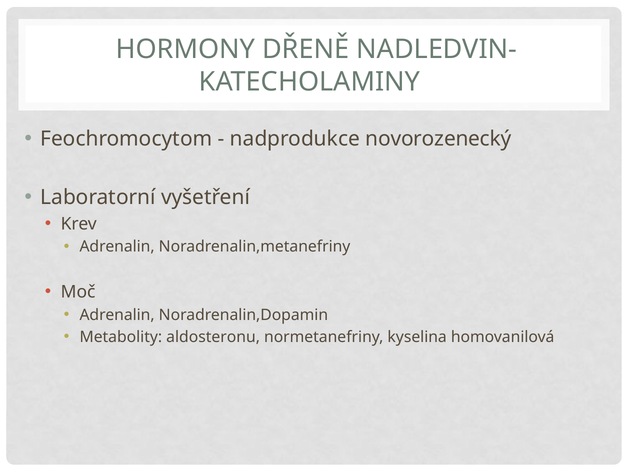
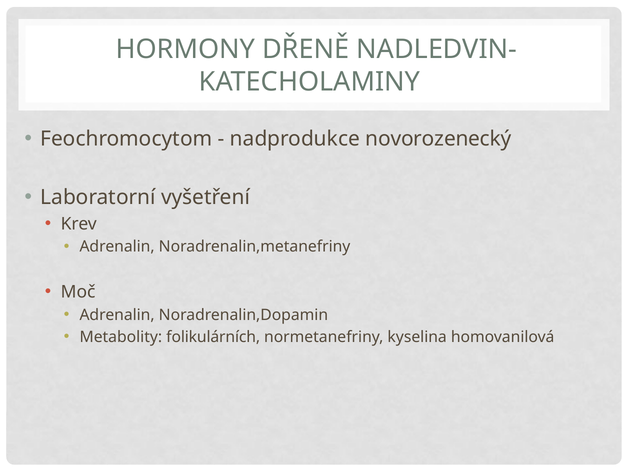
aldosteronu: aldosteronu -> folikulárních
